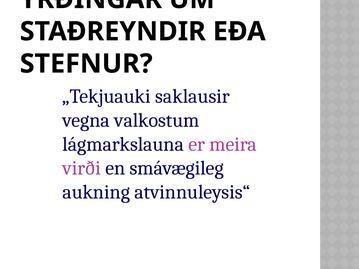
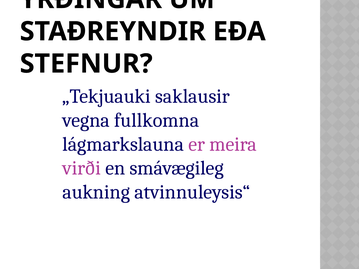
valkostum: valkostum -> fullkomna
